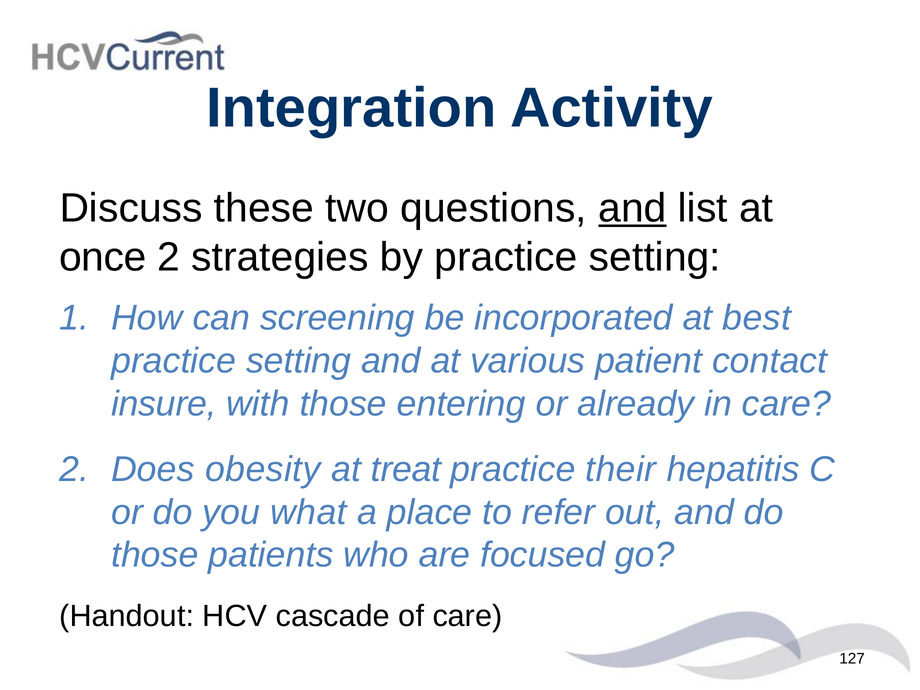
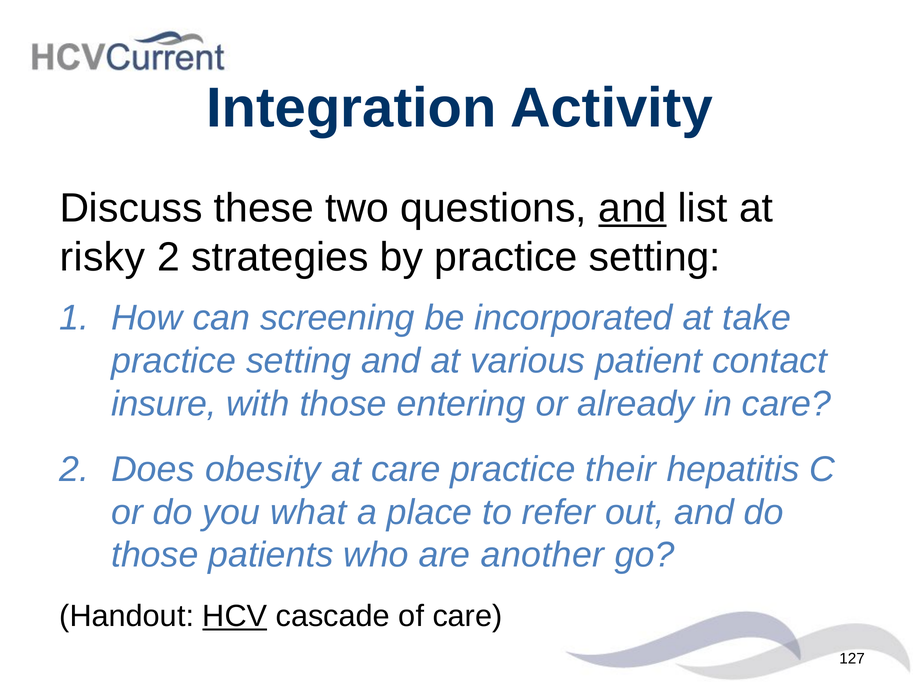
once: once -> risky
best: best -> take
at treat: treat -> care
focused: focused -> another
HCV underline: none -> present
